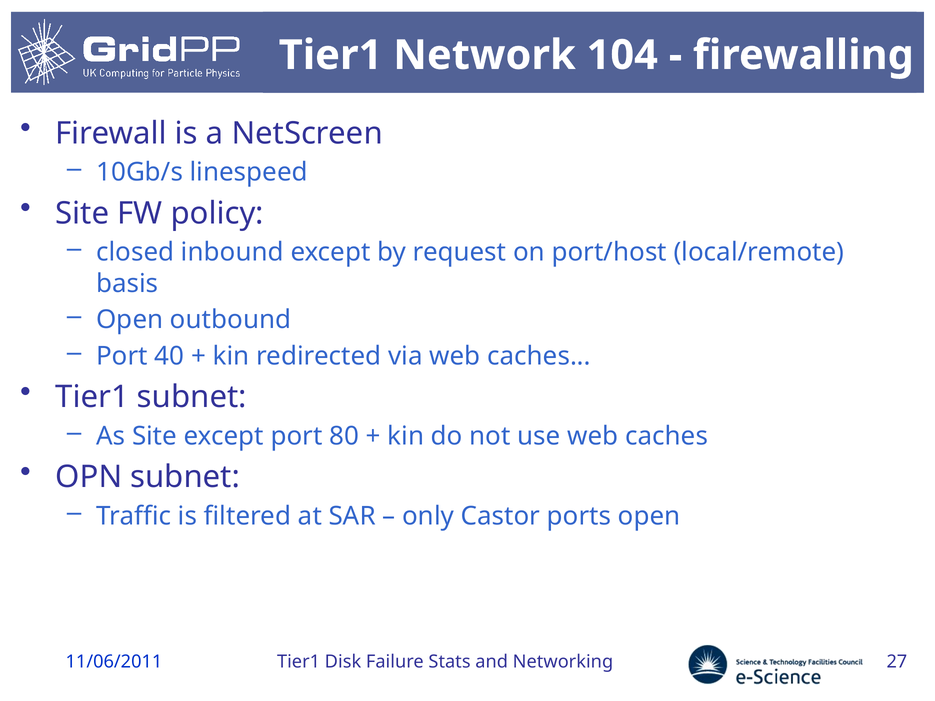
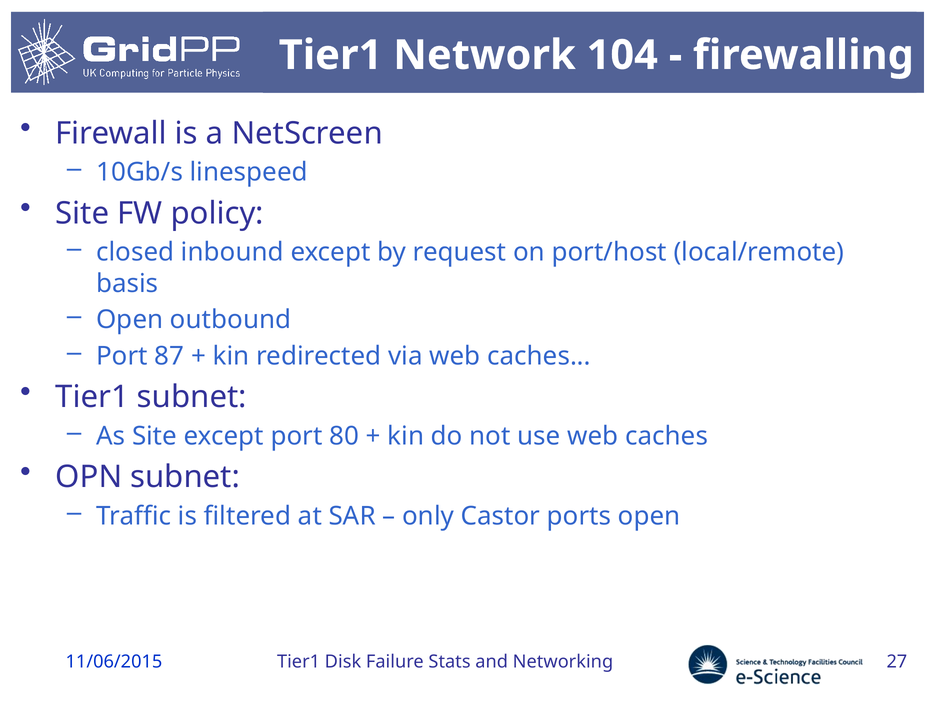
40: 40 -> 87
11/06/2011: 11/06/2011 -> 11/06/2015
